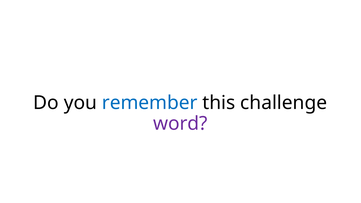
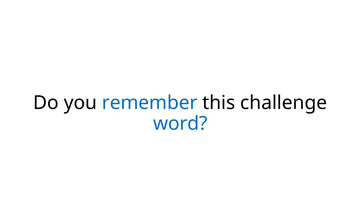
word colour: purple -> blue
